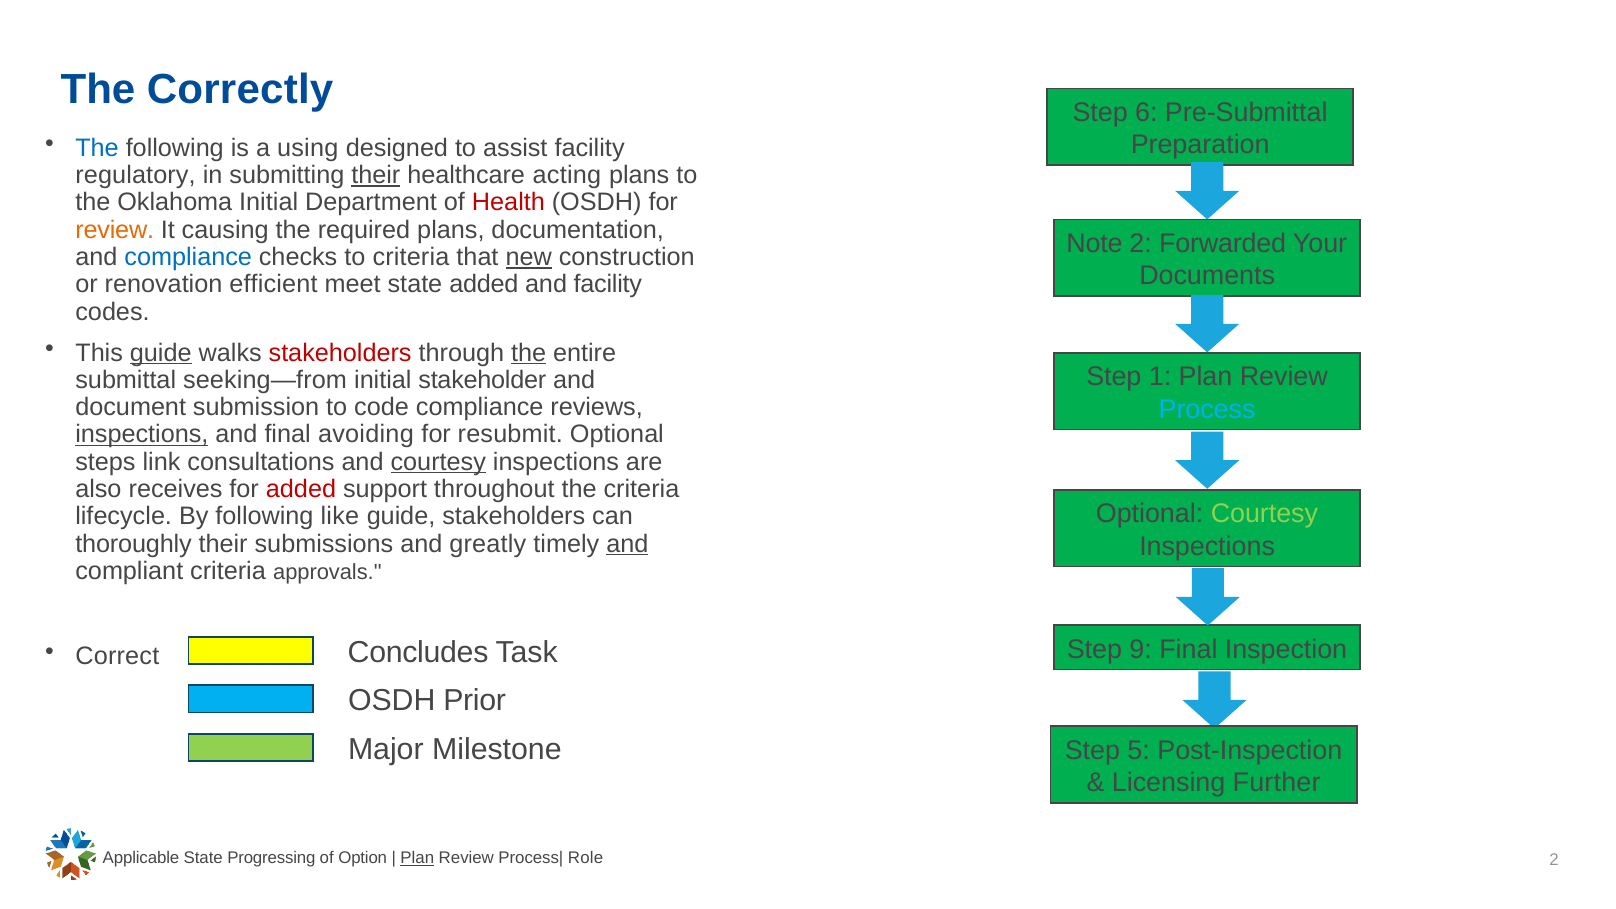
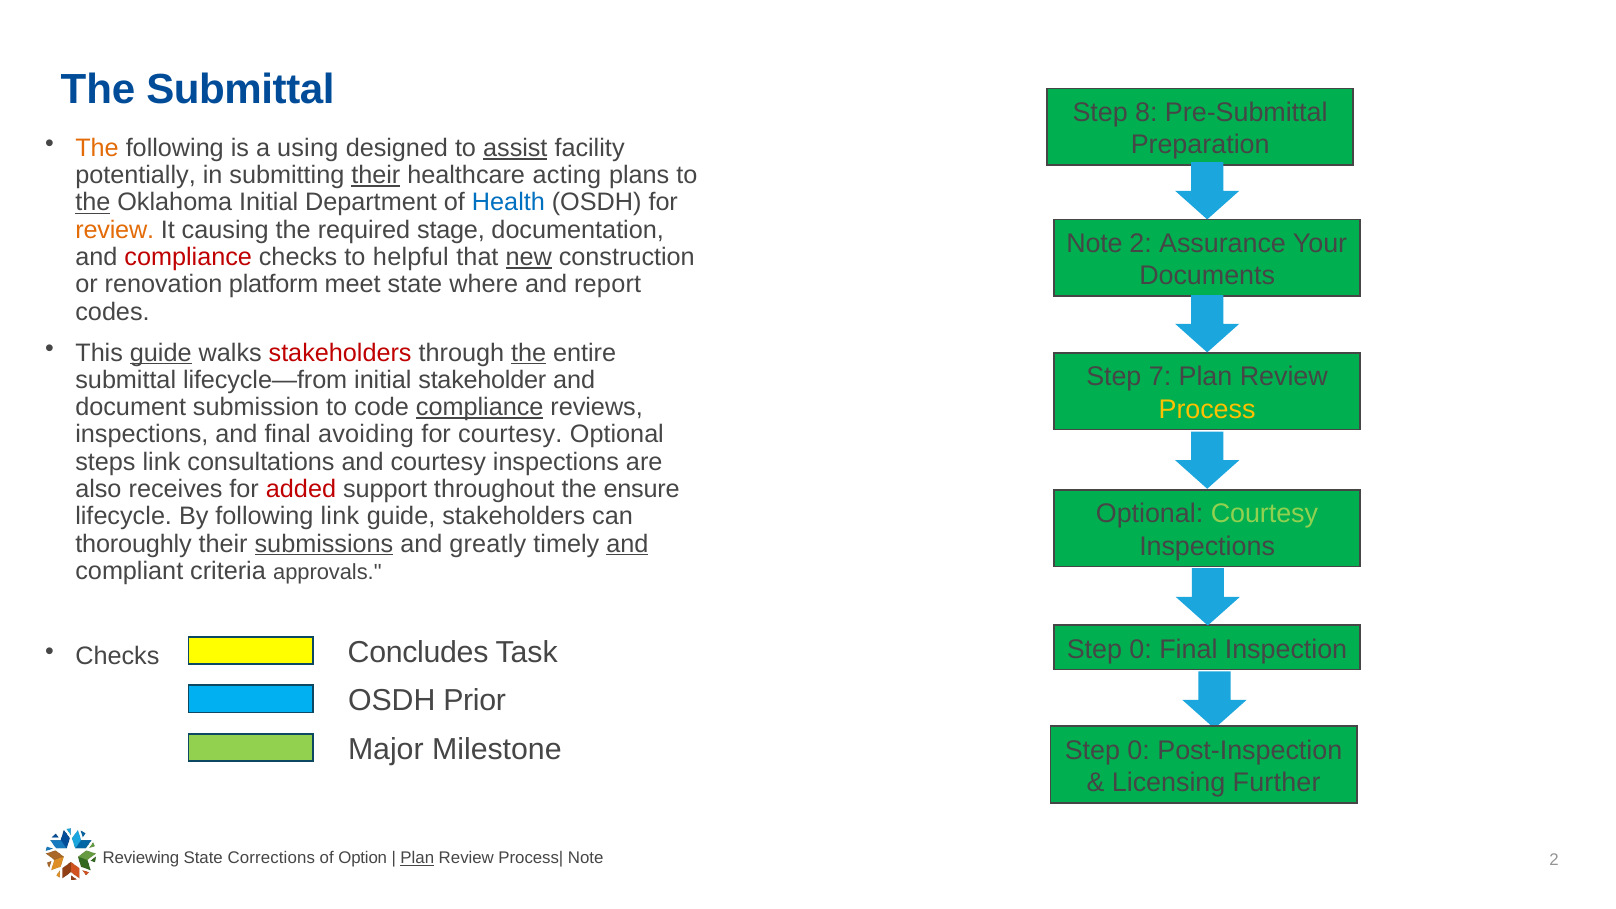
The Correctly: Correctly -> Submittal
6: 6 -> 8
The at (97, 148) colour: blue -> orange
assist underline: none -> present
regulatory: regulatory -> potentially
the at (93, 203) underline: none -> present
Health colour: red -> blue
required plans: plans -> stage
Forwarded: Forwarded -> Assurance
compliance at (188, 257) colour: blue -> red
to criteria: criteria -> helpful
efficient: efficient -> platform
state added: added -> where
and facility: facility -> report
1: 1 -> 7
seeking—from: seeking—from -> lifecycle—from
compliance at (480, 407) underline: none -> present
Process colour: light blue -> yellow
inspections at (142, 435) underline: present -> none
for resubmit: resubmit -> courtesy
courtesy at (438, 462) underline: present -> none
the criteria: criteria -> ensure
following like: like -> link
submissions underline: none -> present
9 at (1141, 649): 9 -> 0
Correct at (117, 656): Correct -> Checks
5 at (1139, 750): 5 -> 0
Applicable: Applicable -> Reviewing
Progressing: Progressing -> Corrections
Role at (586, 858): Role -> Note
